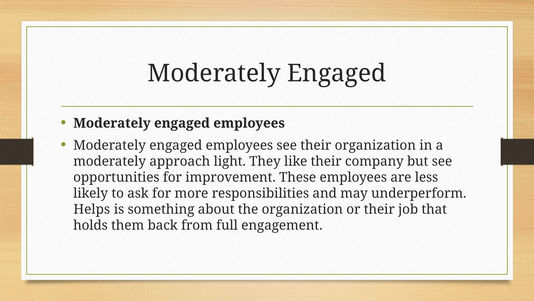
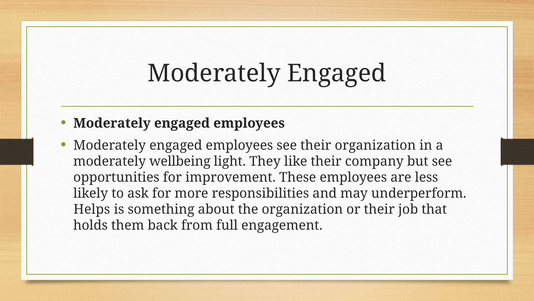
approach: approach -> wellbeing
